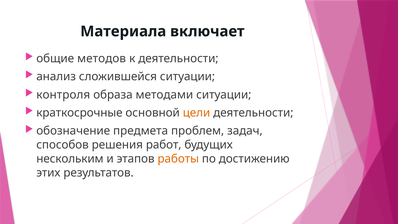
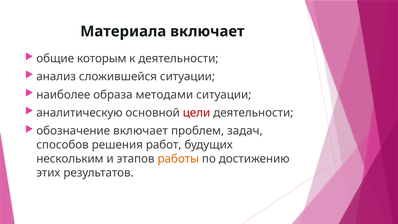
методов: методов -> которым
контроля: контроля -> наиболее
краткосрочные: краткосрочные -> аналитическую
цели colour: orange -> red
обозначение предмета: предмета -> включает
